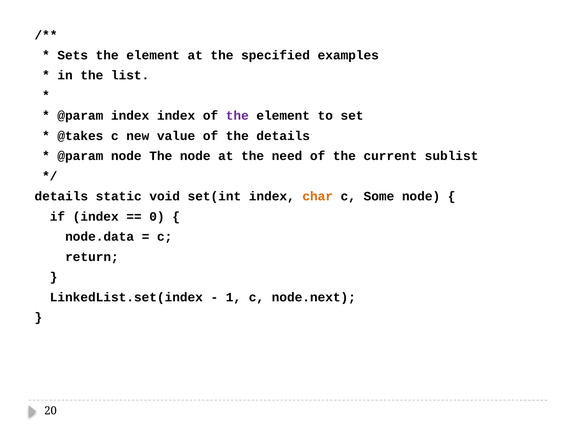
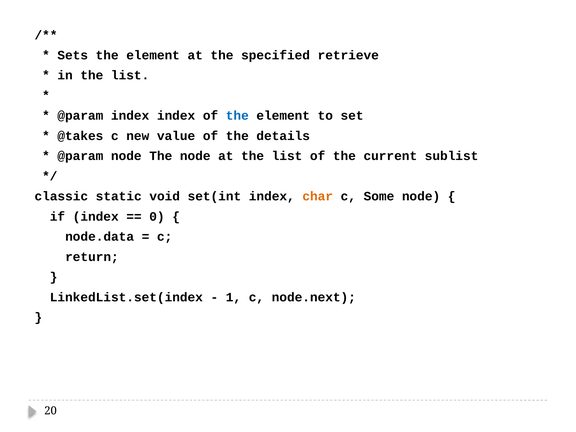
examples: examples -> retrieve
the at (237, 116) colour: purple -> blue
at the need: need -> list
details at (61, 196): details -> classic
